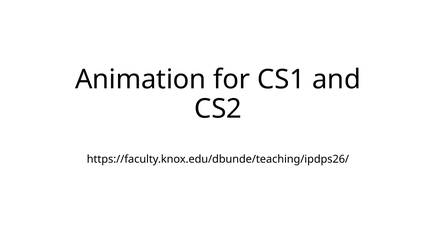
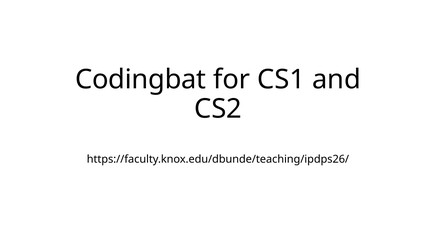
Animation: Animation -> Codingbat
